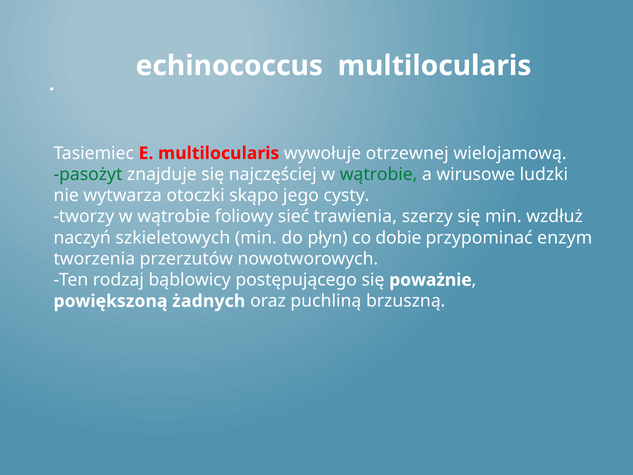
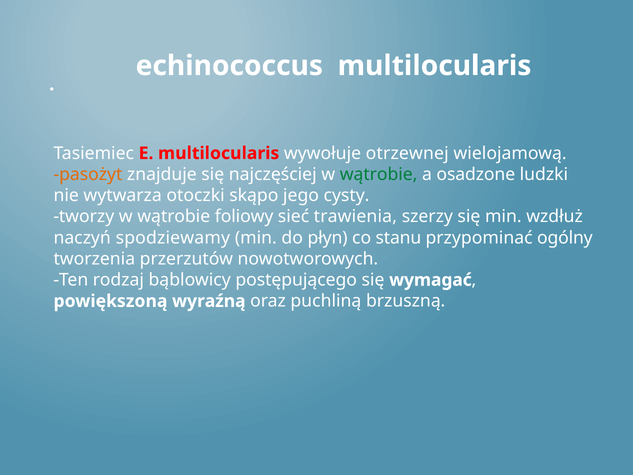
pasożyt colour: green -> orange
wirusowe: wirusowe -> osadzone
szkieletowych: szkieletowych -> spodziewamy
dobie: dobie -> stanu
enzym: enzym -> ogólny
poważnie: poważnie -> wymagać
żadnych: żadnych -> wyraźną
